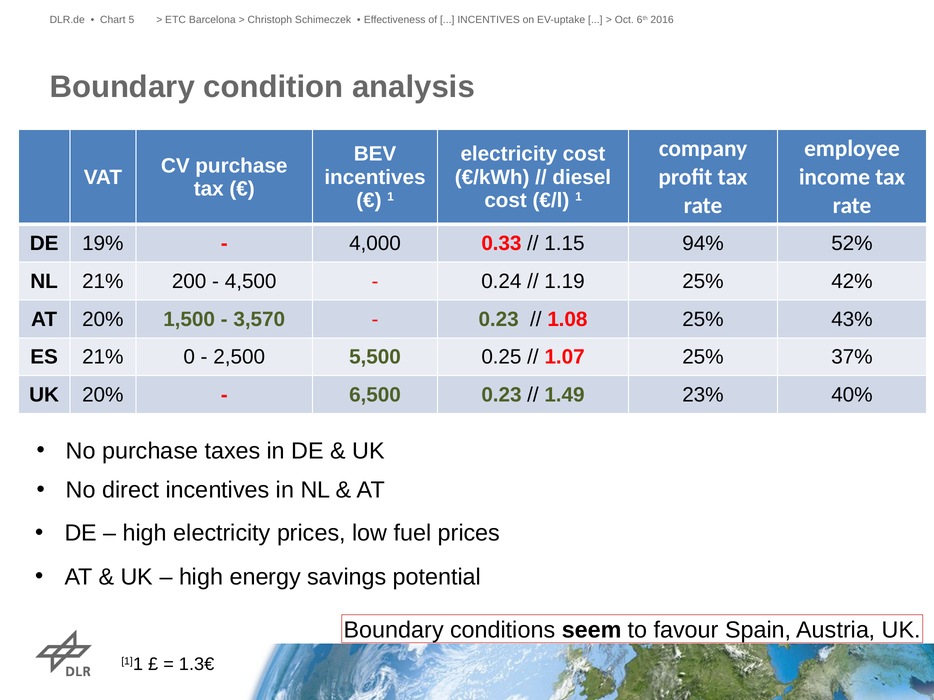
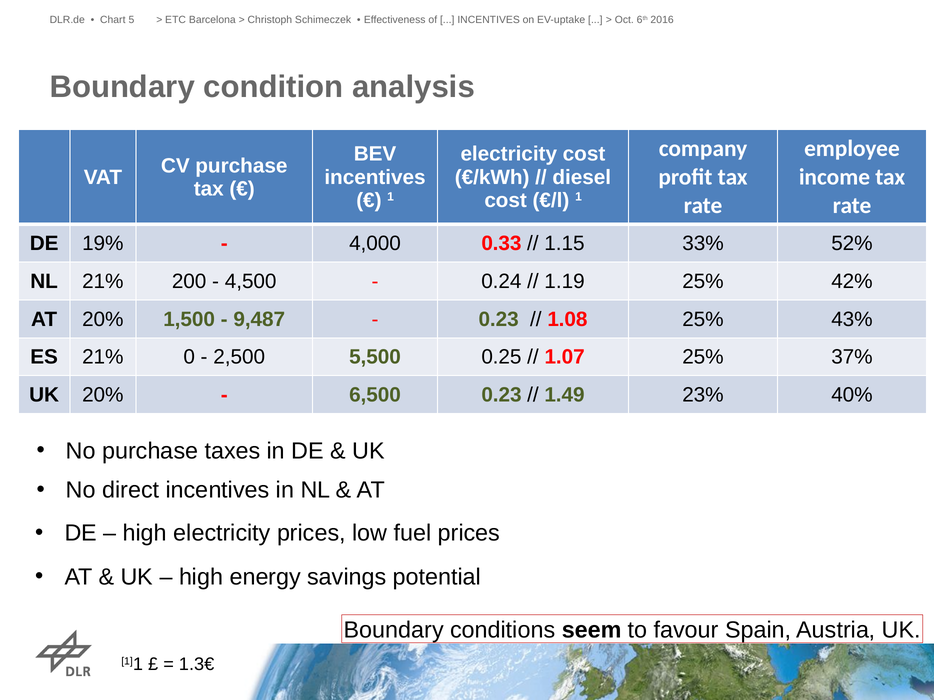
94%: 94% -> 33%
3,570: 3,570 -> 9,487
